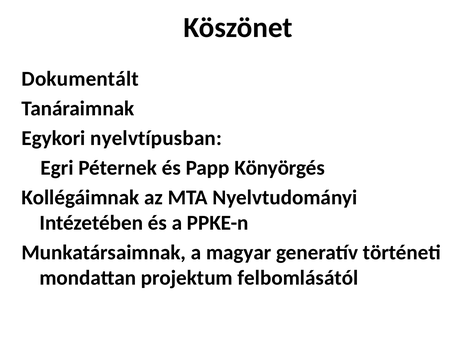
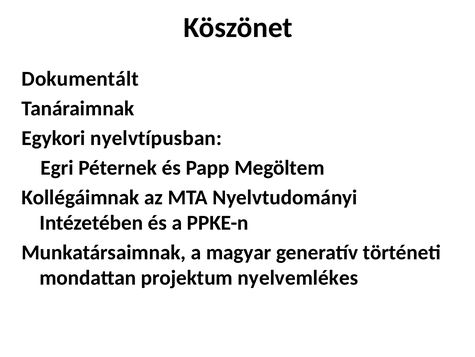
Könyörgés: Könyörgés -> Megöltem
felbomlásától: felbomlásától -> nyelvemlékes
